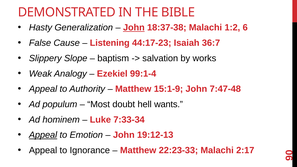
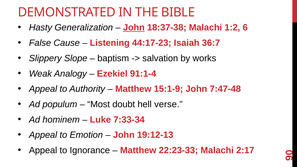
99:1-4: 99:1-4 -> 91:1-4
wants: wants -> verse
Appeal at (43, 135) underline: present -> none
